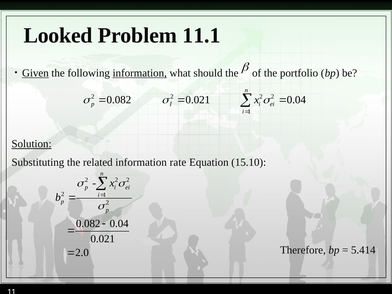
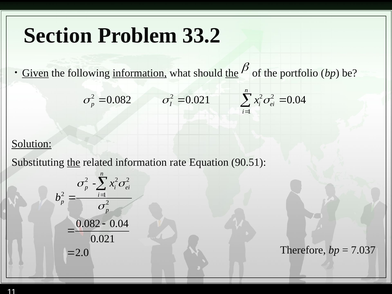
Looked: Looked -> Section
11.1: 11.1 -> 33.2
the at (232, 73) underline: none -> present
the at (74, 162) underline: none -> present
15.10: 15.10 -> 90.51
5.414: 5.414 -> 7.037
